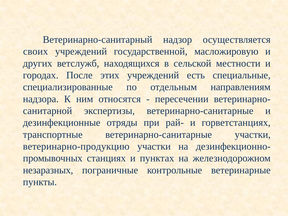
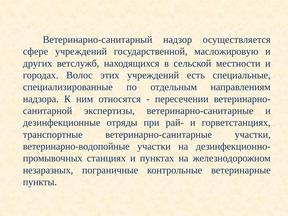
своих: своих -> сфере
После: После -> Волос
ветеринарно-продукцию: ветеринарно-продукцию -> ветеринарно-водопойные
